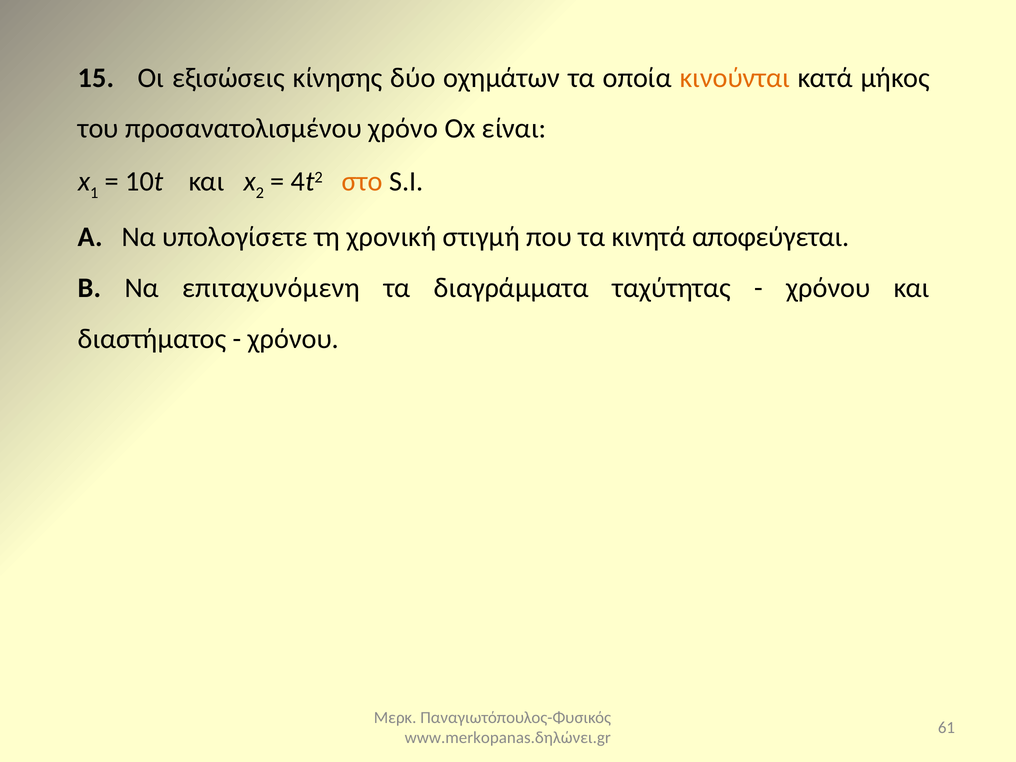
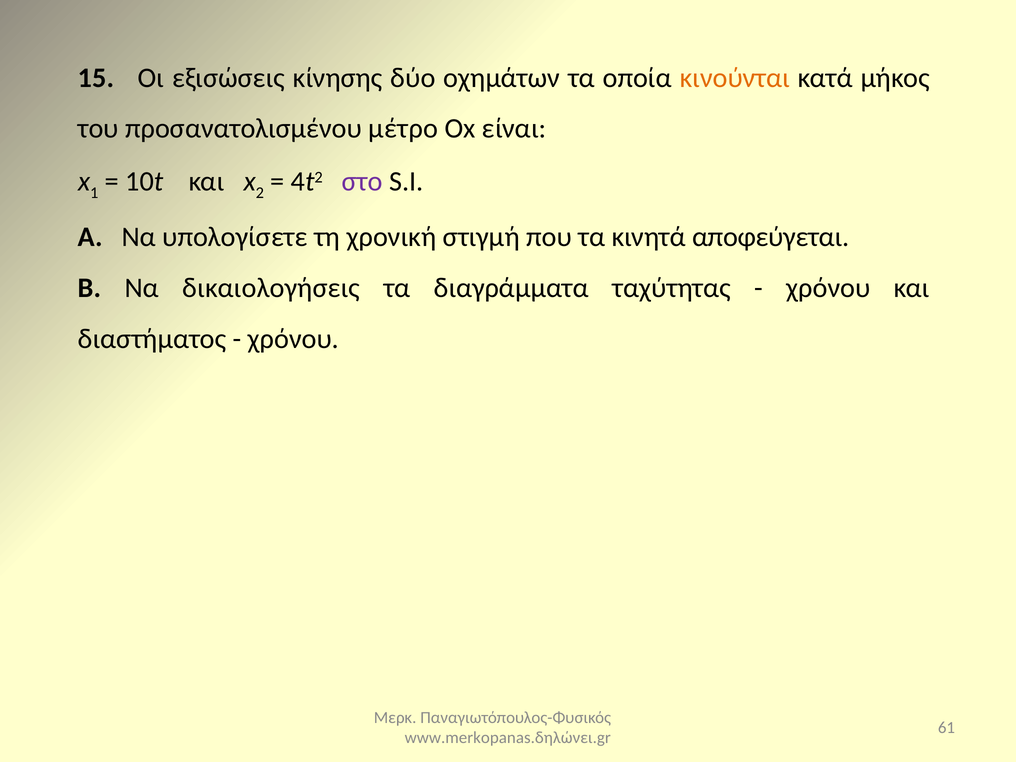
χρόνο: χρόνο -> μέτρο
στο colour: orange -> purple
επιταχυνόμενη: επιταχυνόμενη -> δικαιολογήσεις
